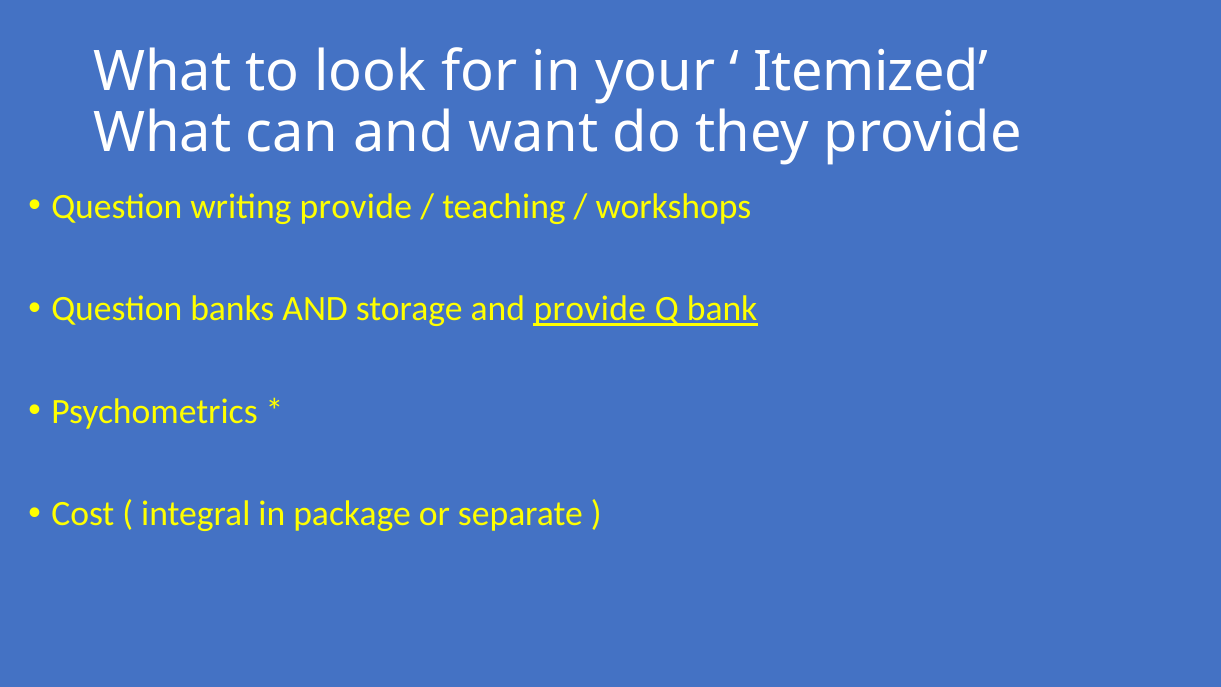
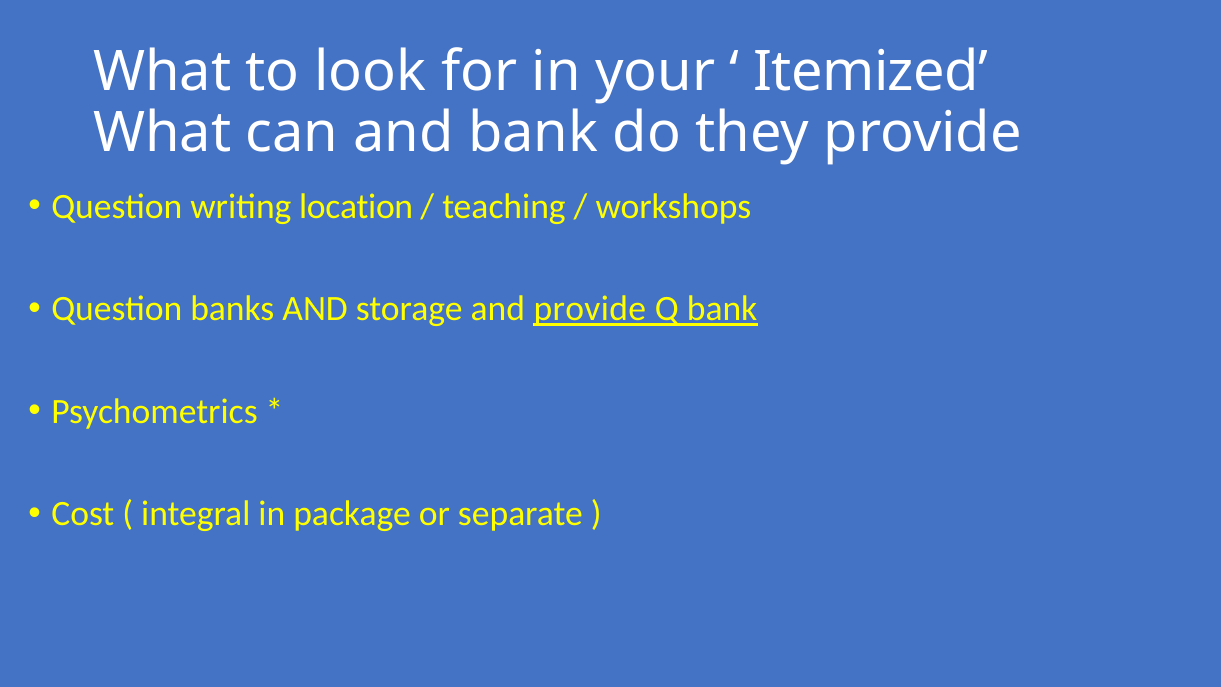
and want: want -> bank
writing provide: provide -> location
